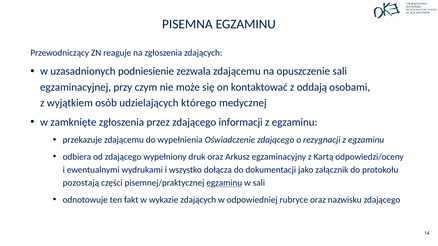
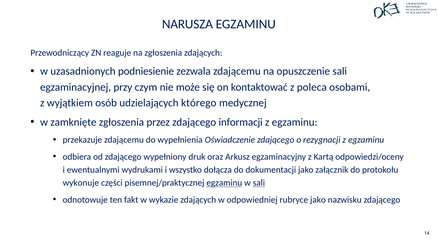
PISEMNA: PISEMNA -> NARUSZA
oddają: oddają -> poleca
pozostają: pozostają -> wykonuje
sali at (259, 183) underline: none -> present
rubryce oraz: oraz -> jako
